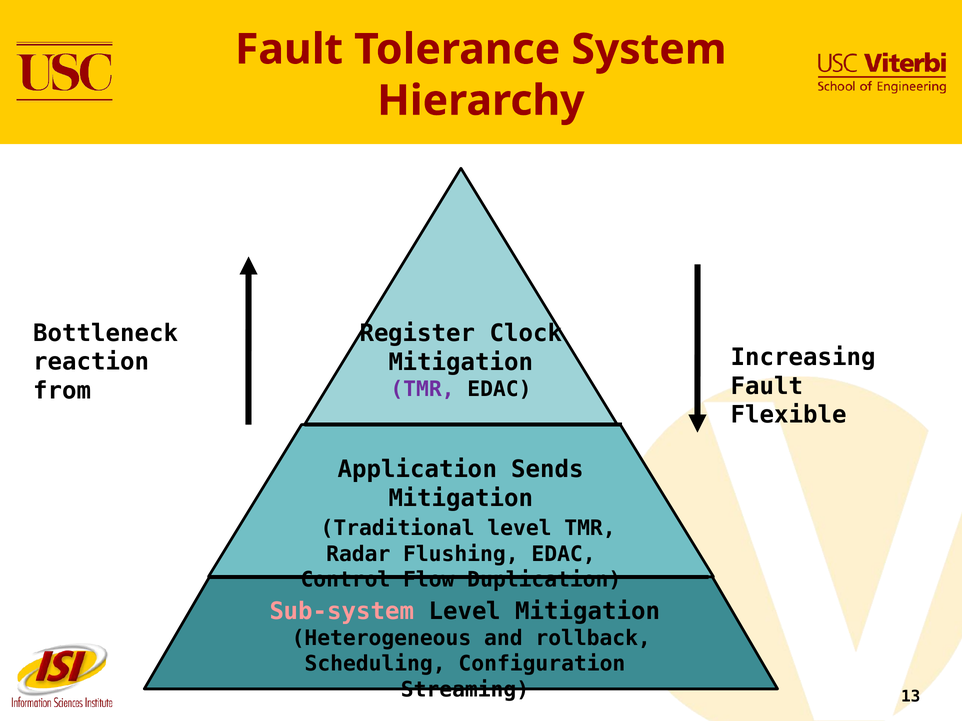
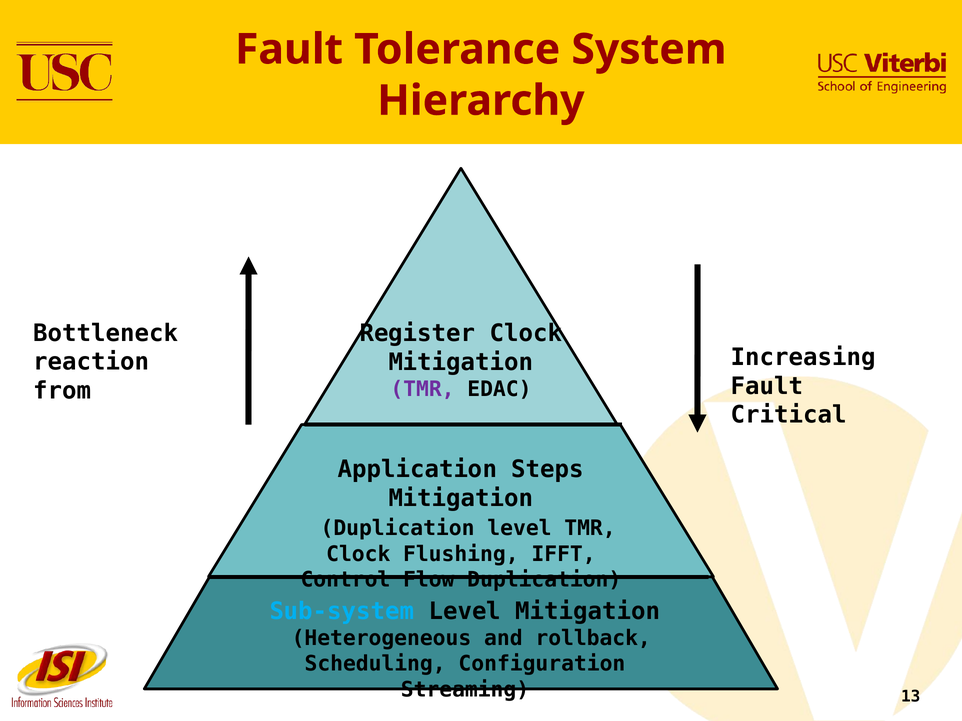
Flexible: Flexible -> Critical
Sends: Sends -> Steps
Traditional at (398, 528): Traditional -> Duplication
Radar at (358, 555): Radar -> Clock
Flushing EDAC: EDAC -> IFFT
Sub-system colour: pink -> light blue
